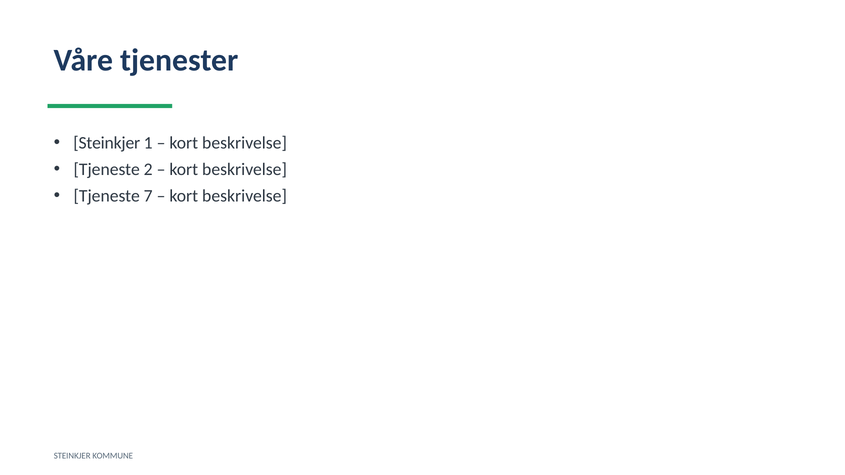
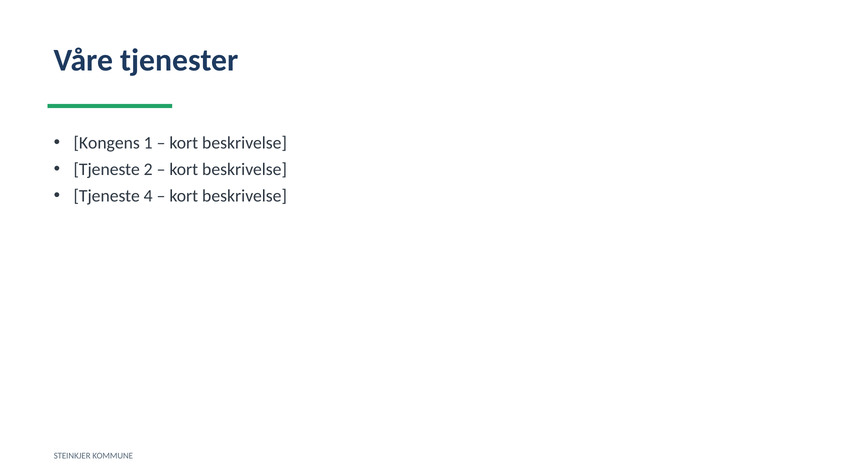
Steinkjer at (107, 143): Steinkjer -> Kongens
7: 7 -> 4
